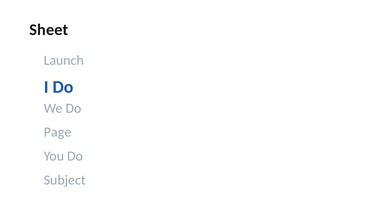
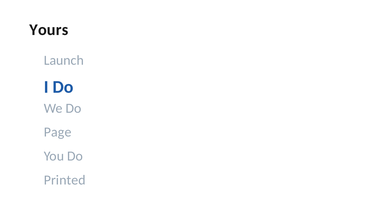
Sheet: Sheet -> Yours
Subject: Subject -> Printed
